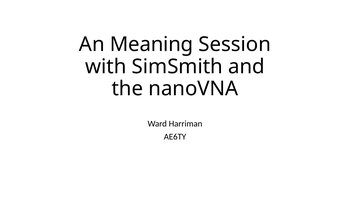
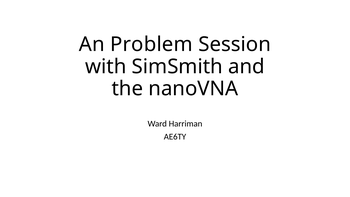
Meaning: Meaning -> Problem
